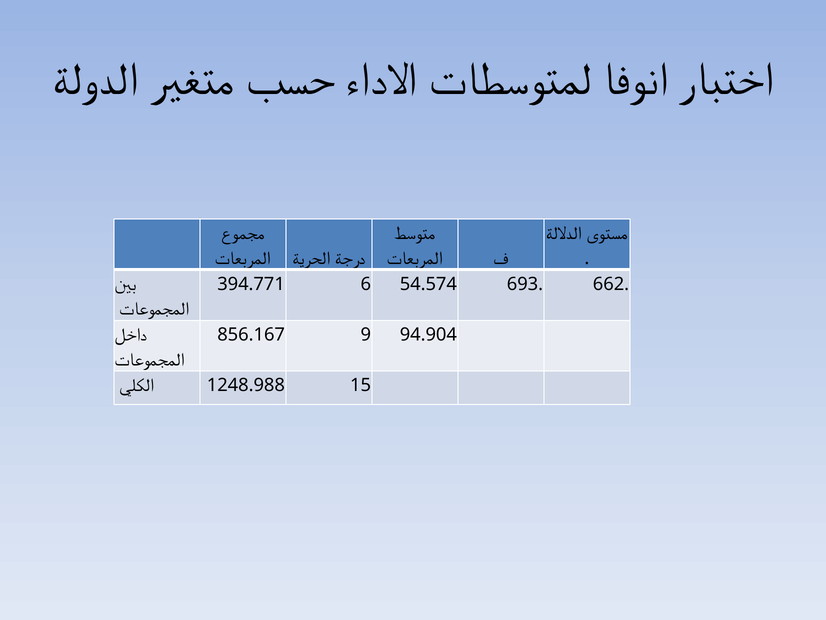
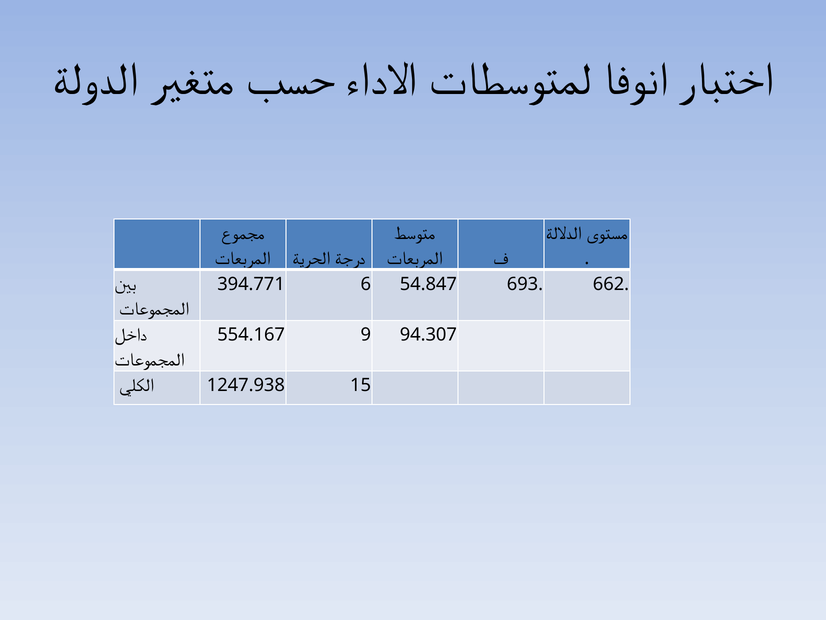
54.574: 54.574 -> 54.847
856.167: 856.167 -> 554.167
94.904: 94.904 -> 94.307
1248.988: 1248.988 -> 1247.938
